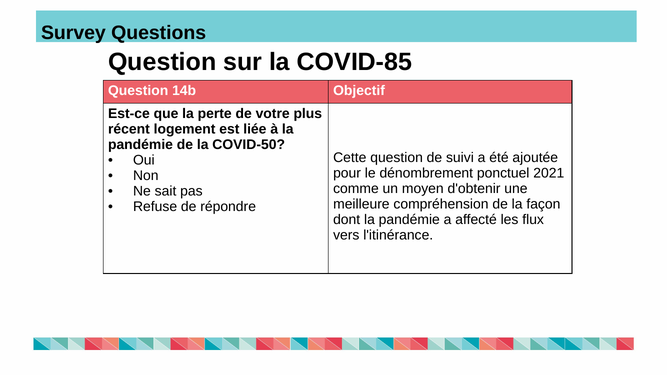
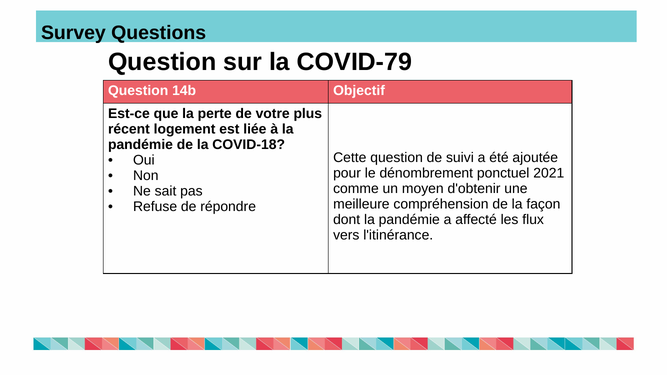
COVID-85: COVID-85 -> COVID-79
COVID-50: COVID-50 -> COVID-18
